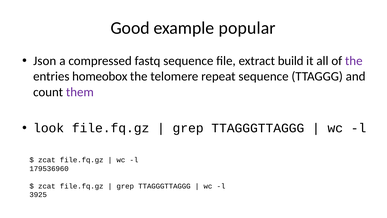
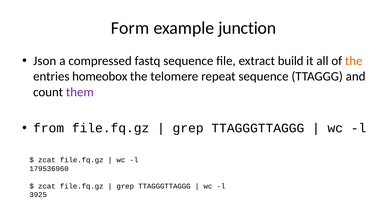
Good: Good -> Form
popular: popular -> junction
the at (354, 61) colour: purple -> orange
look: look -> from
